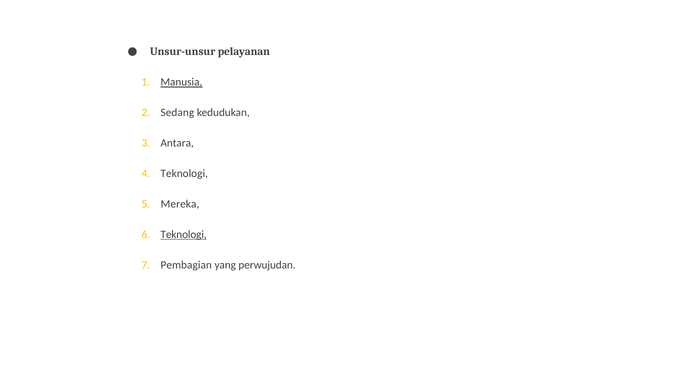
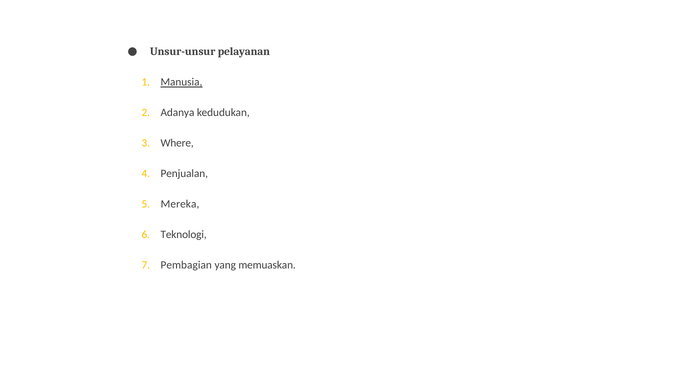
Sedang: Sedang -> Adanya
Antara: Antara -> Where
Teknologi at (184, 174): Teknologi -> Penjualan
Teknologi at (184, 235) underline: present -> none
perwujudan: perwujudan -> memuaskan
